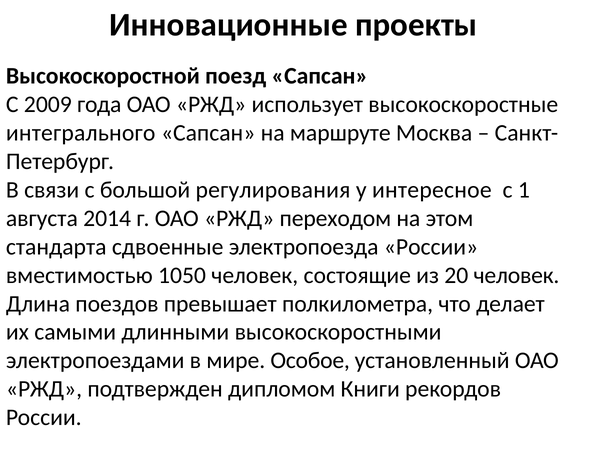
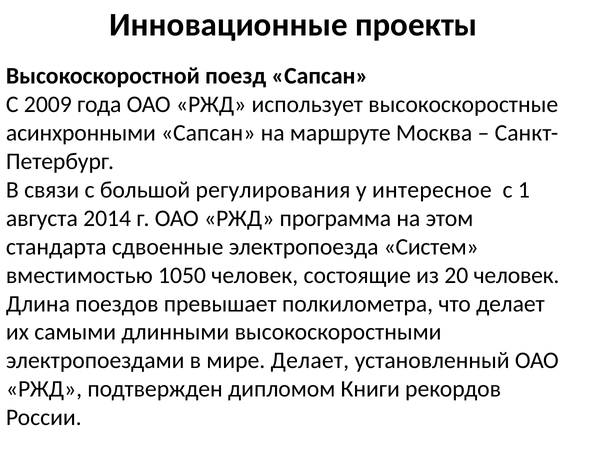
интегрального: интегрального -> асинхронными
переходом: переходом -> программа
электропоезда России: России -> Систем
мире Особое: Особое -> Делает
